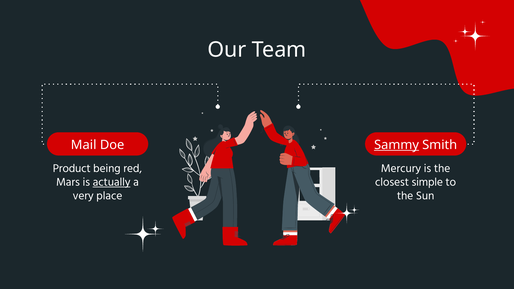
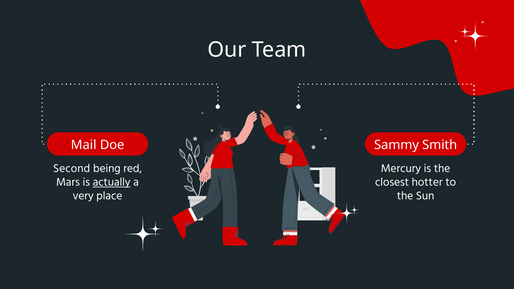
Sammy underline: present -> none
Product: Product -> Second
simple: simple -> hotter
